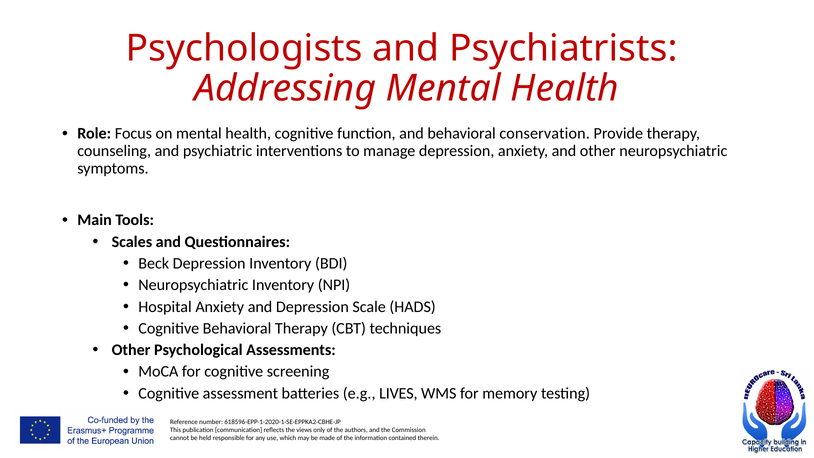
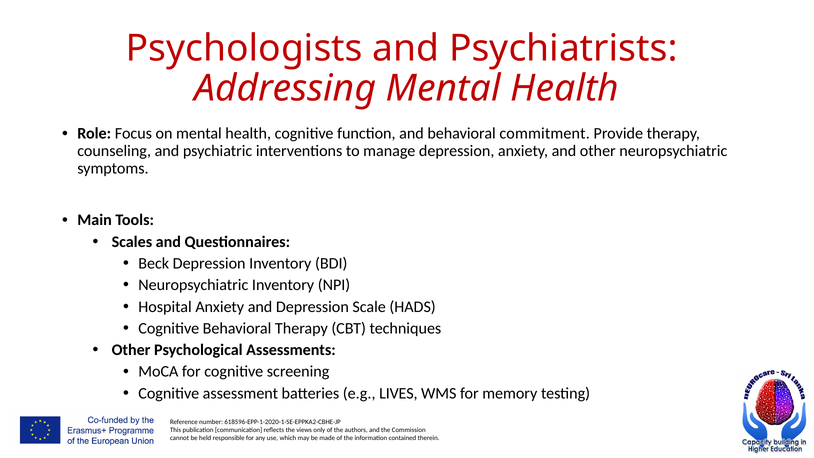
conservation: conservation -> commitment
